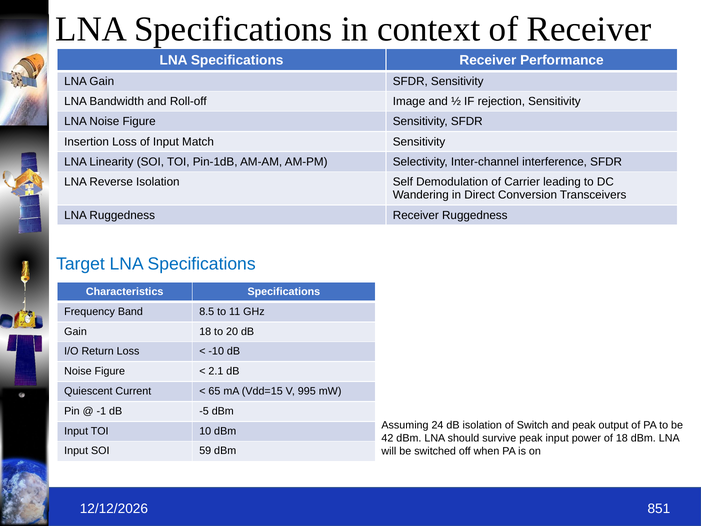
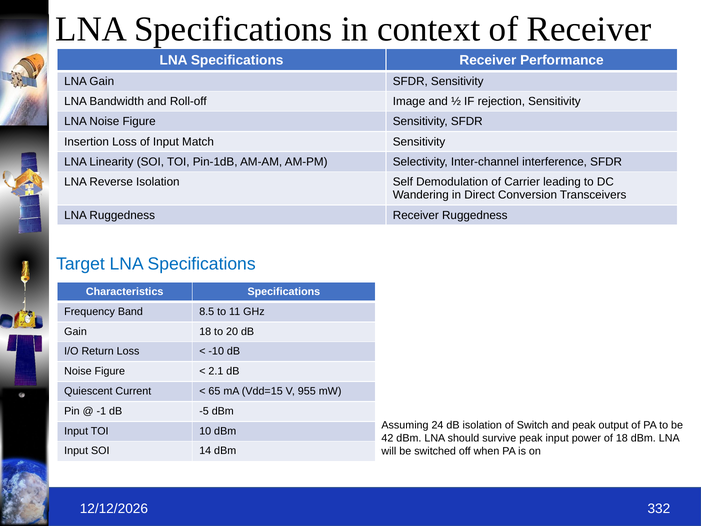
995: 995 -> 955
59: 59 -> 14
851: 851 -> 332
